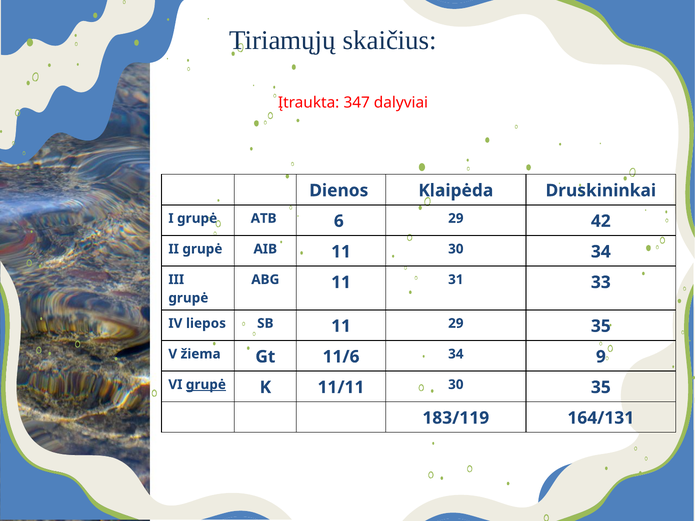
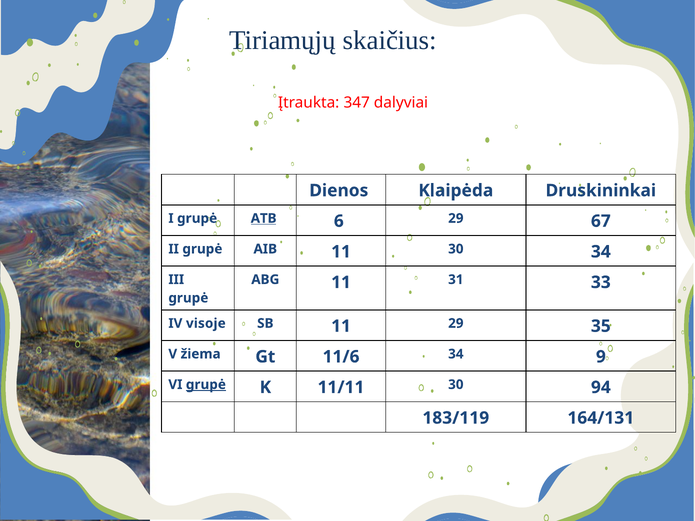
ATB underline: none -> present
42: 42 -> 67
liepos: liepos -> visoje
30 35: 35 -> 94
